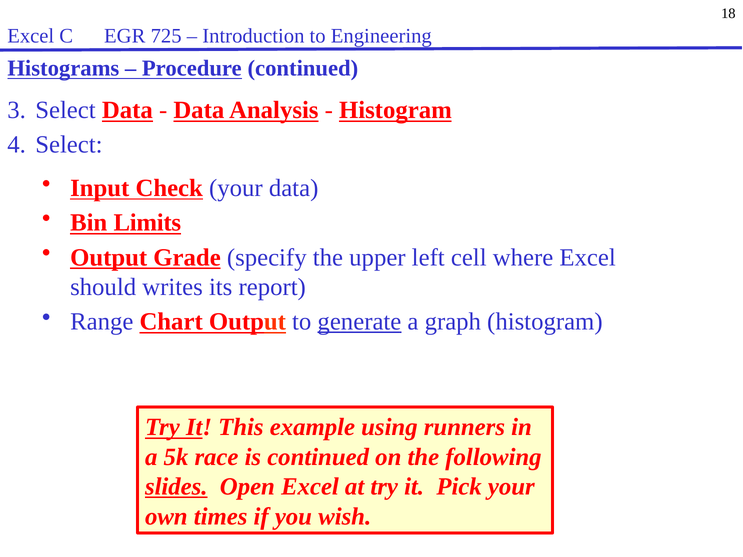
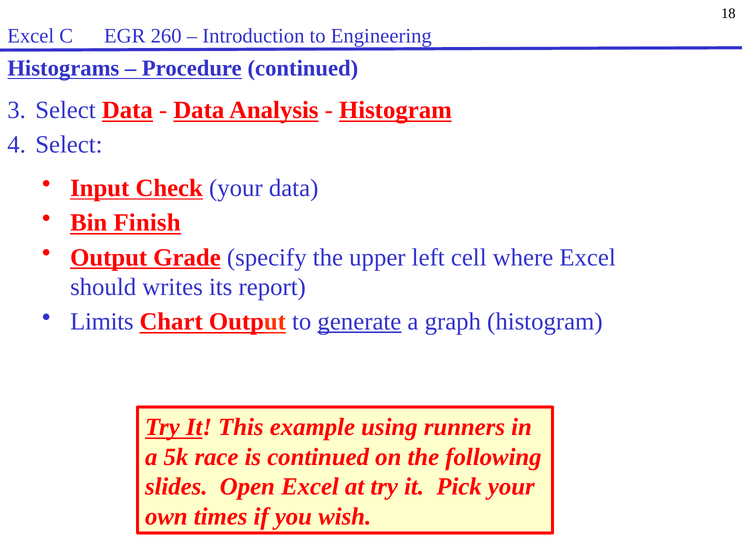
725: 725 -> 260
Limits: Limits -> Finish
Range: Range -> Limits
slides underline: present -> none
